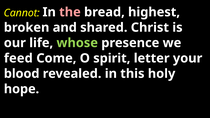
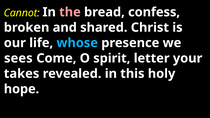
highest: highest -> confess
whose colour: light green -> light blue
feed: feed -> sees
blood: blood -> takes
